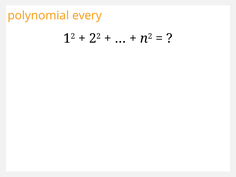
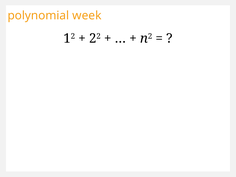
every: every -> week
